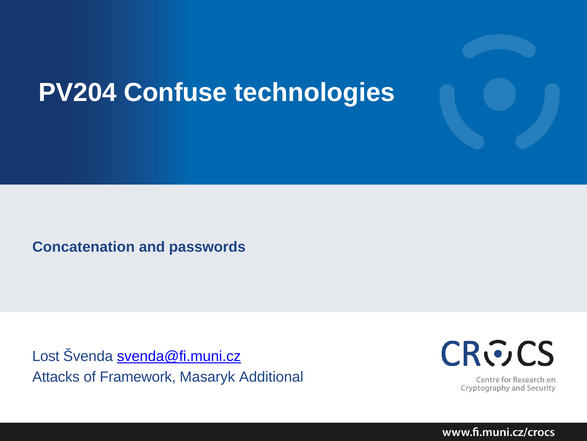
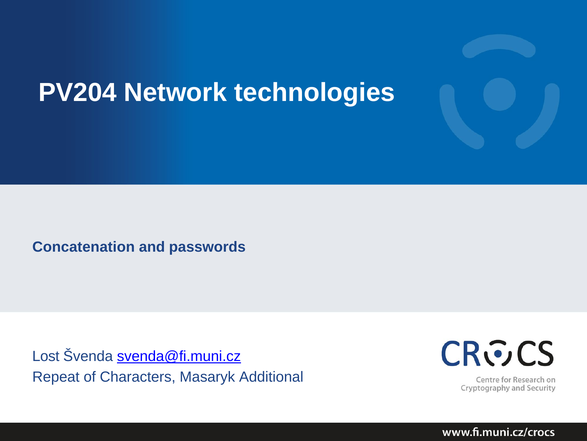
Confuse: Confuse -> Network
Attacks: Attacks -> Repeat
Framework: Framework -> Characters
